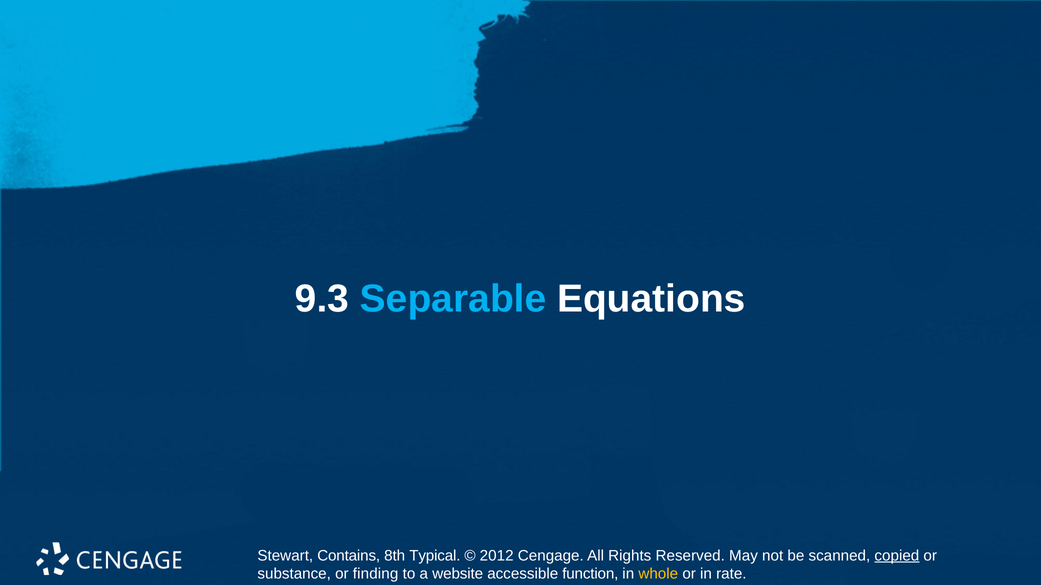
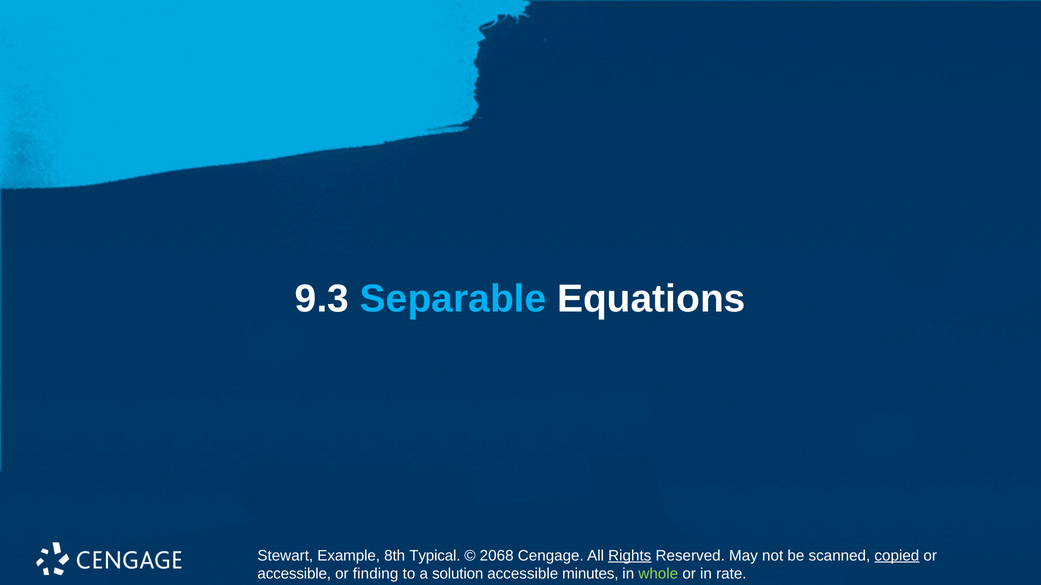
Contains: Contains -> Example
2012: 2012 -> 2068
Rights underline: none -> present
substance at (294, 574): substance -> accessible
website: website -> solution
function: function -> minutes
whole colour: yellow -> light green
